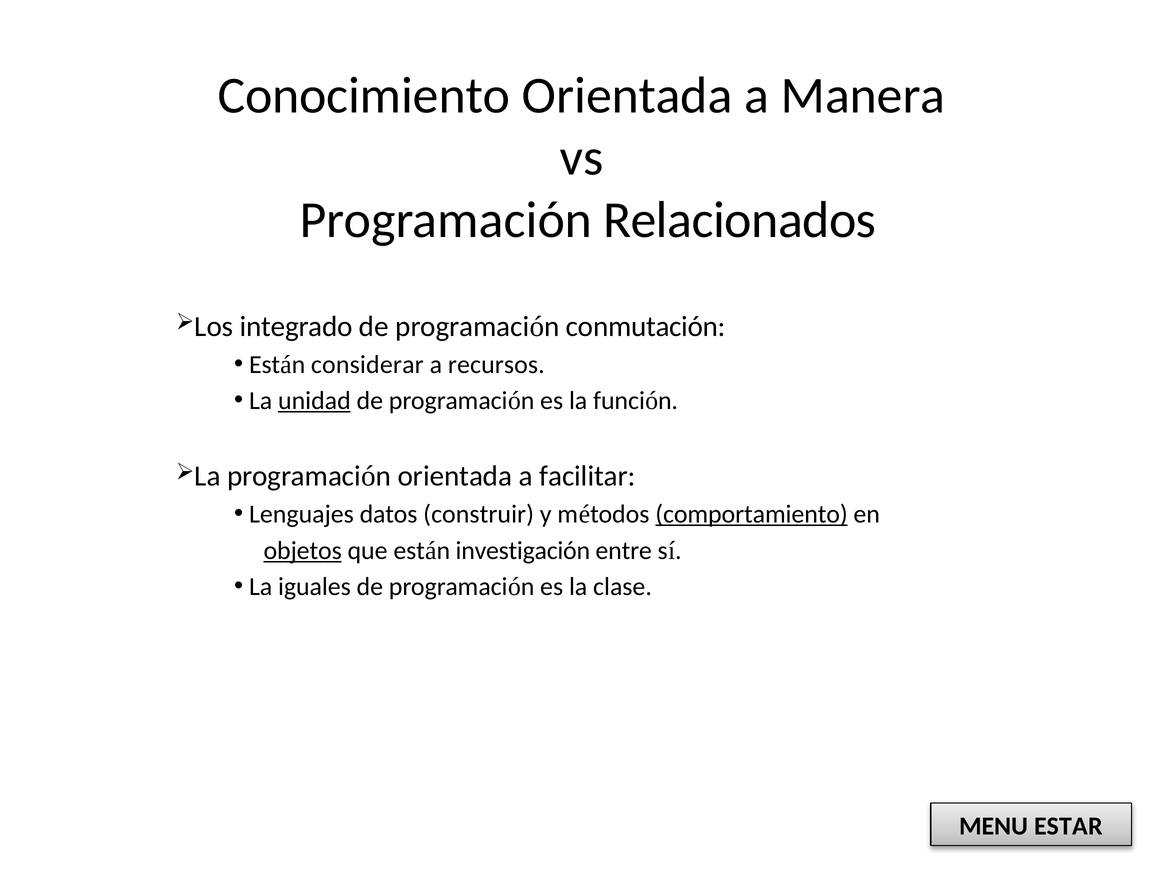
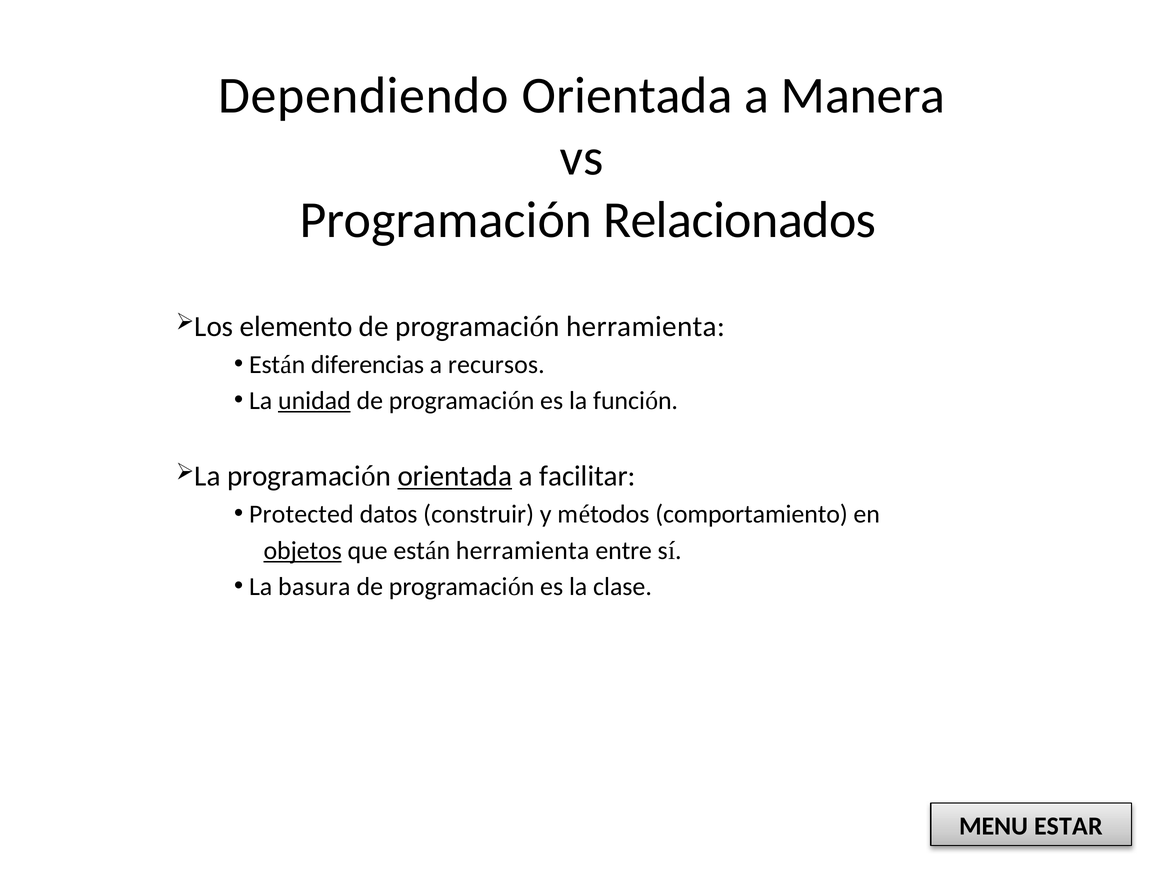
Conocimiento: Conocimiento -> Dependiendo
integrado: integrado -> elemento
programación conmutación: conmutación -> herramienta
considerar: considerar -> diferencias
orientada at (455, 476) underline: none -> present
Lenguajes: Lenguajes -> Protected
comportamiento underline: present -> none
están investigación: investigación -> herramienta
iguales: iguales -> basura
